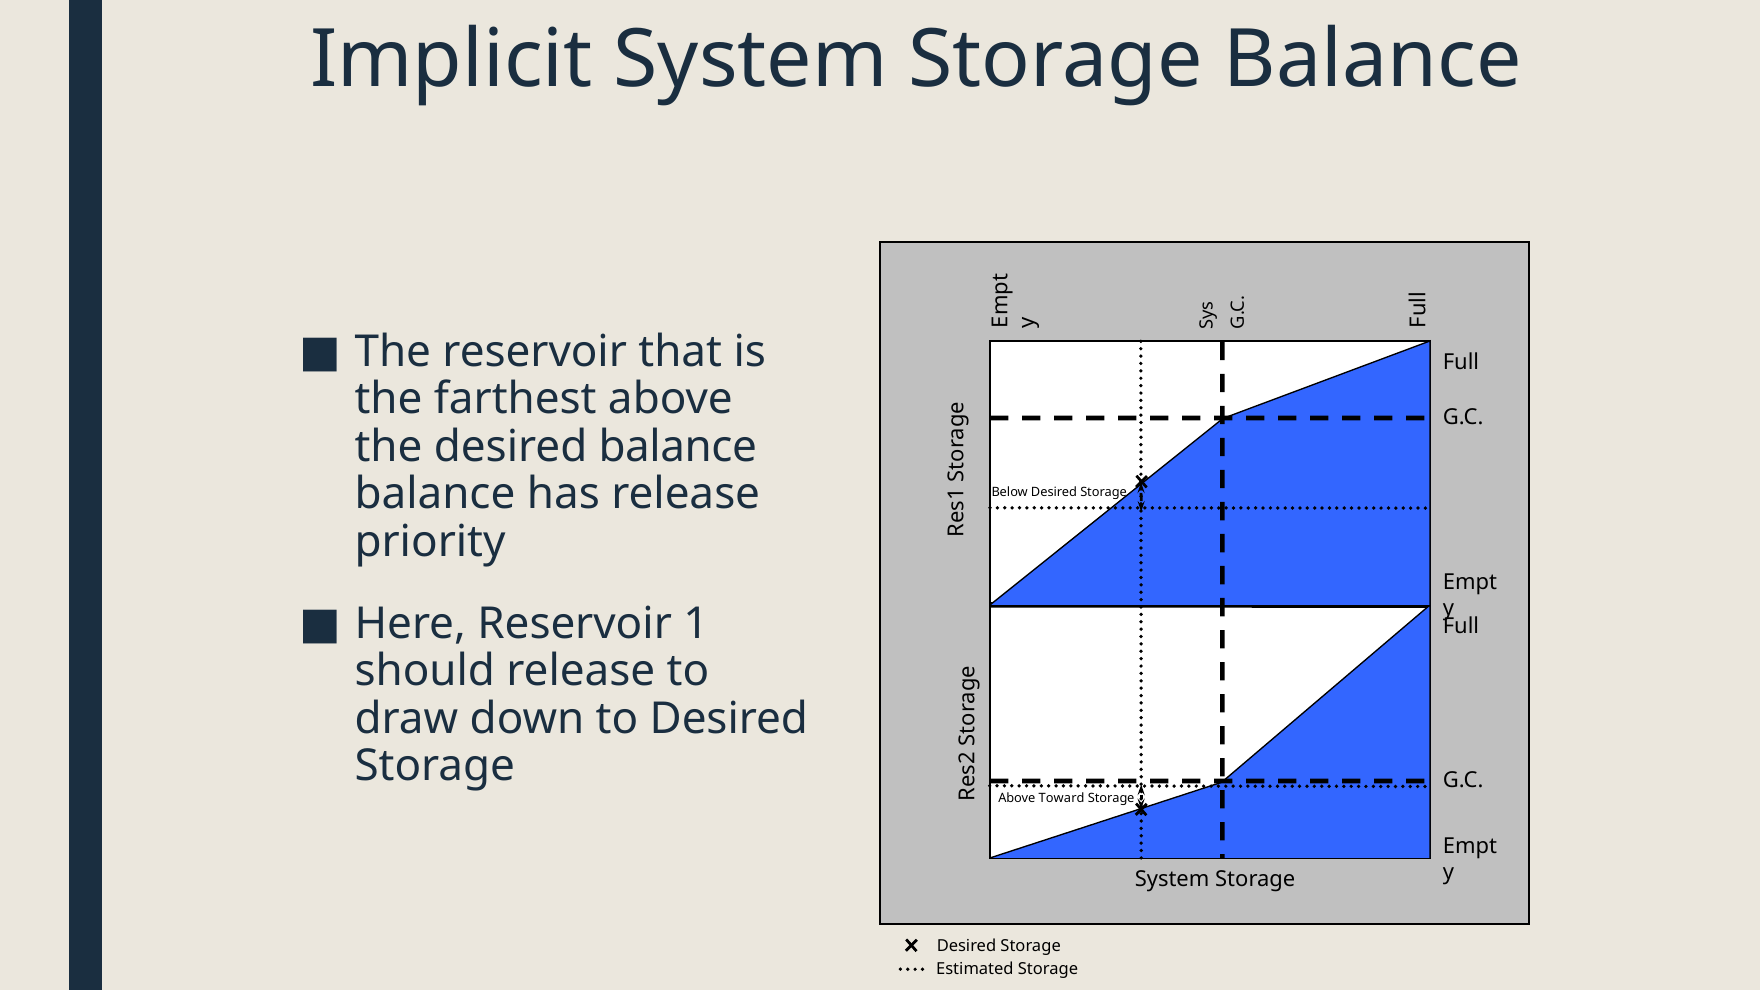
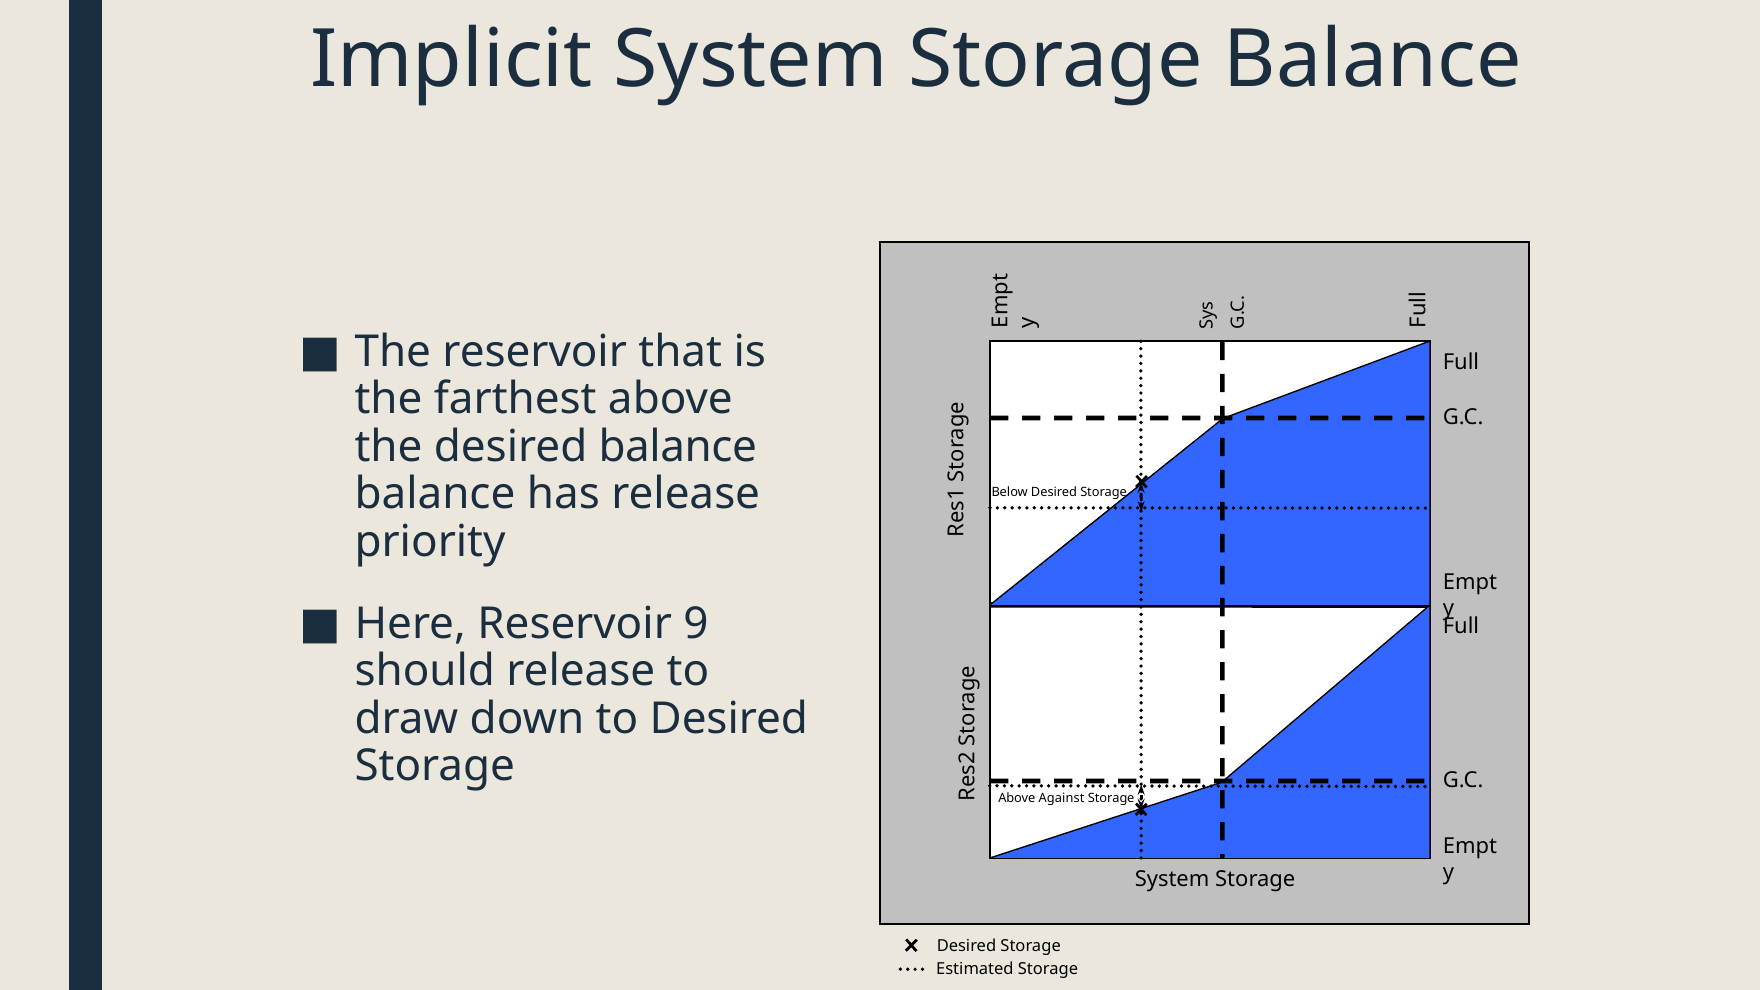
Reservoir 1: 1 -> 9
Toward: Toward -> Against
